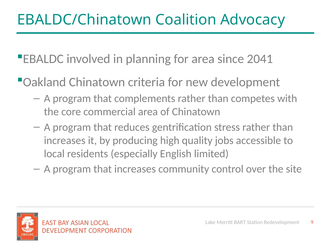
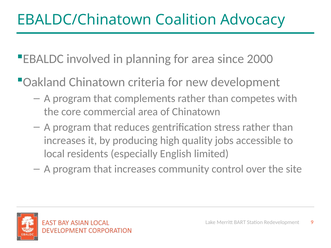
2041: 2041 -> 2000
